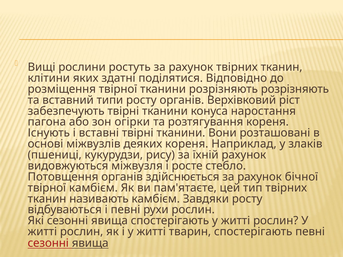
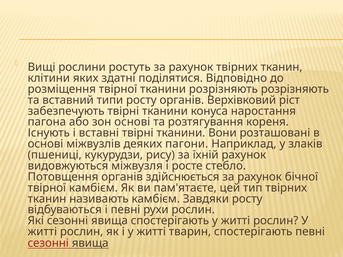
зон огірки: огірки -> основі
деяких кореня: кореня -> пагони
